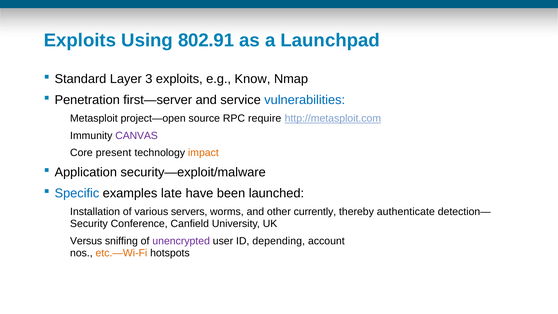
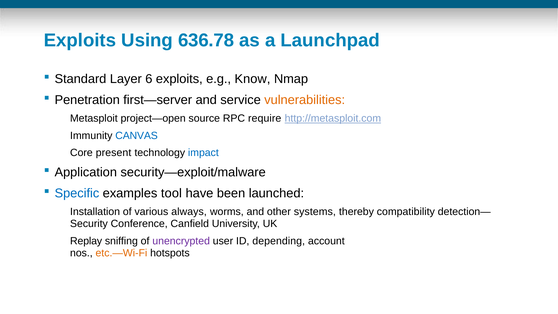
802.91: 802.91 -> 636.78
3: 3 -> 6
vulnerabilities colour: blue -> orange
CANVAS colour: purple -> blue
impact colour: orange -> blue
late: late -> tool
servers: servers -> always
currently: currently -> systems
authenticate: authenticate -> compatibility
Versus: Versus -> Replay
